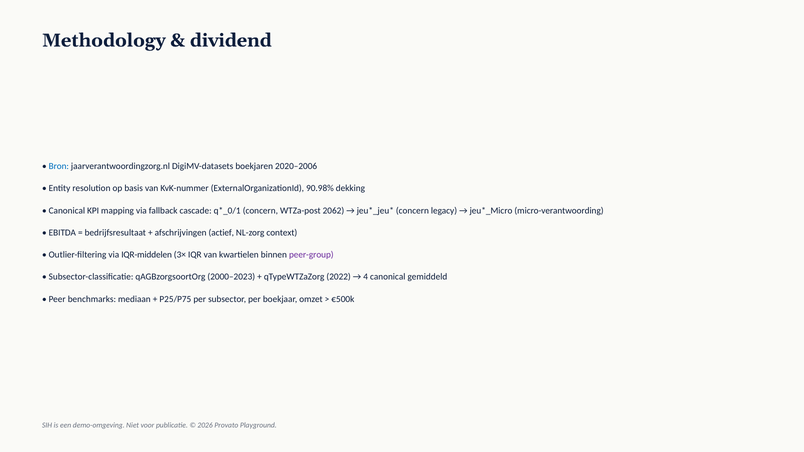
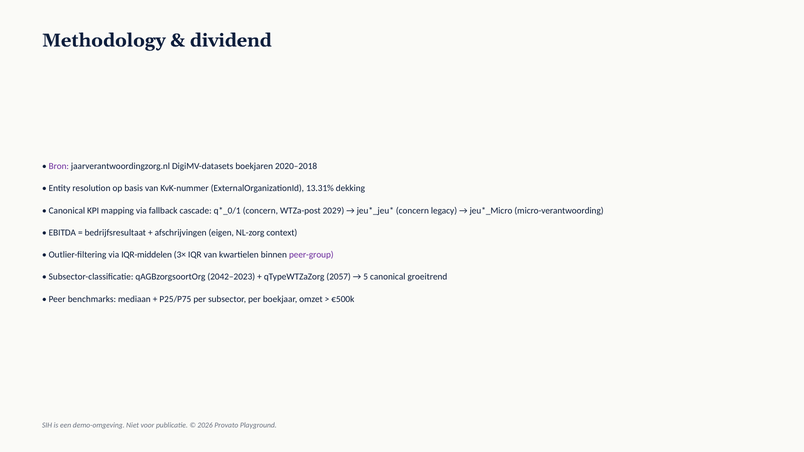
Bron colour: blue -> purple
2020–2006: 2020–2006 -> 2020–2018
90.98%: 90.98% -> 13.31%
2062: 2062 -> 2029
actief: actief -> eigen
2000–2023: 2000–2023 -> 2042–2023
2022: 2022 -> 2057
4: 4 -> 5
gemiddeld: gemiddeld -> groeitrend
